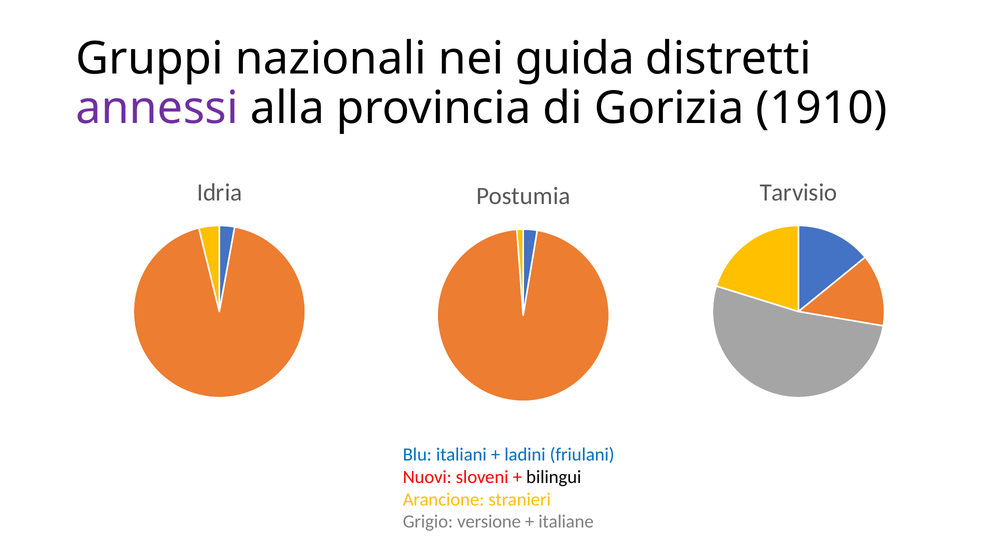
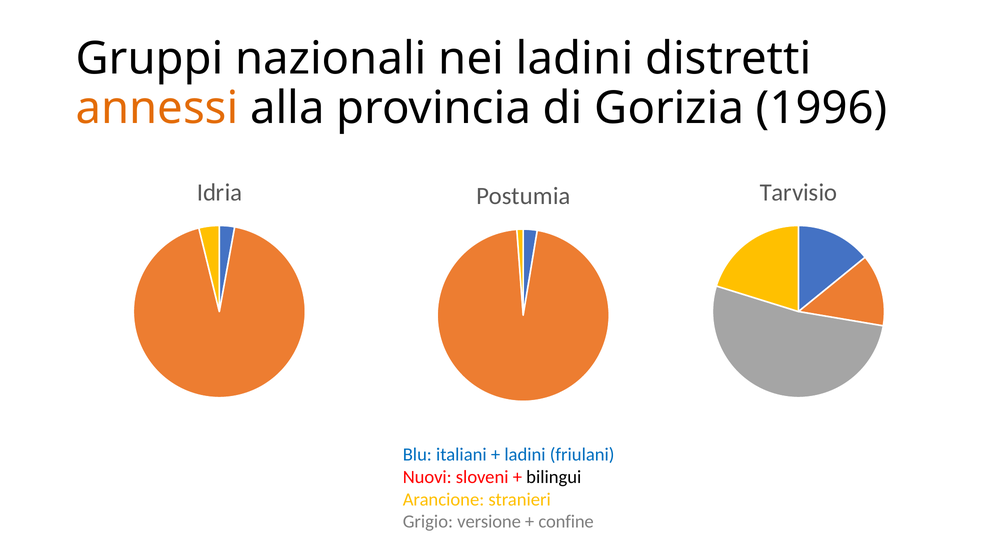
nei guida: guida -> ladini
annessi colour: purple -> orange
1910: 1910 -> 1996
italiane: italiane -> confine
